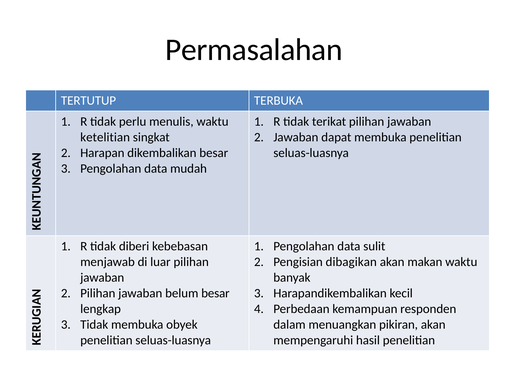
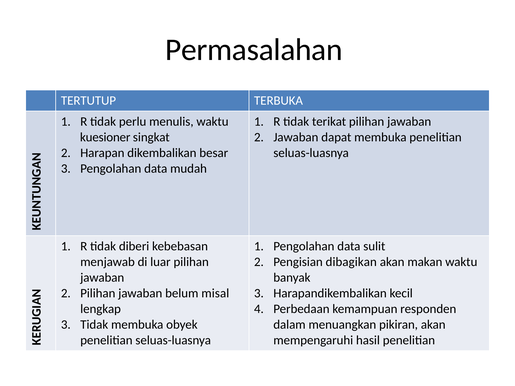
ketelitian: ketelitian -> kuesioner
belum besar: besar -> misal
